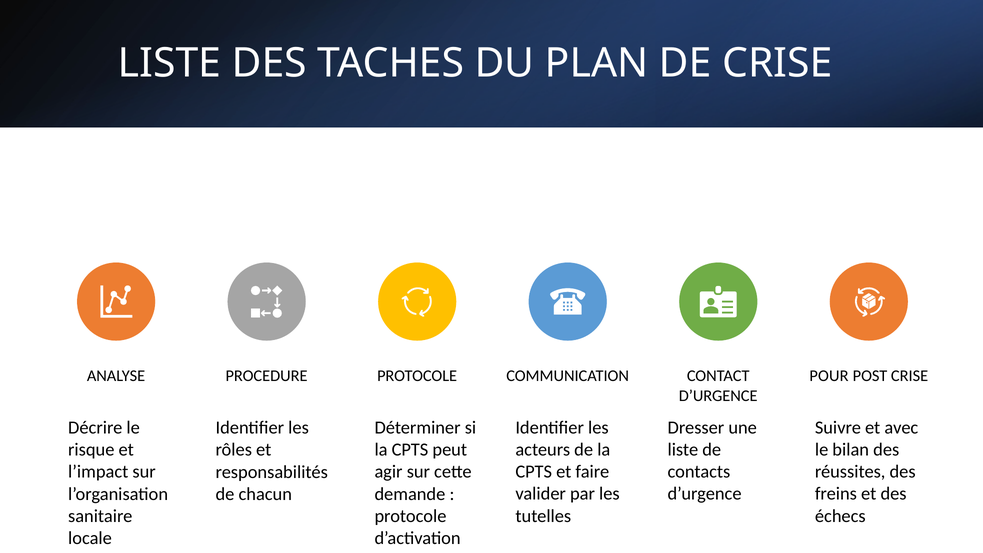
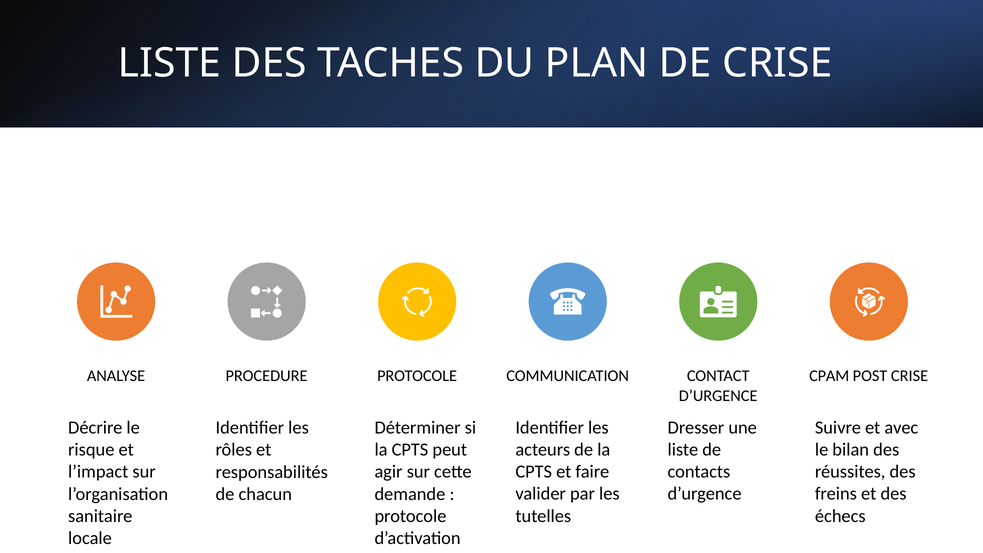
POUR: POUR -> CPAM
